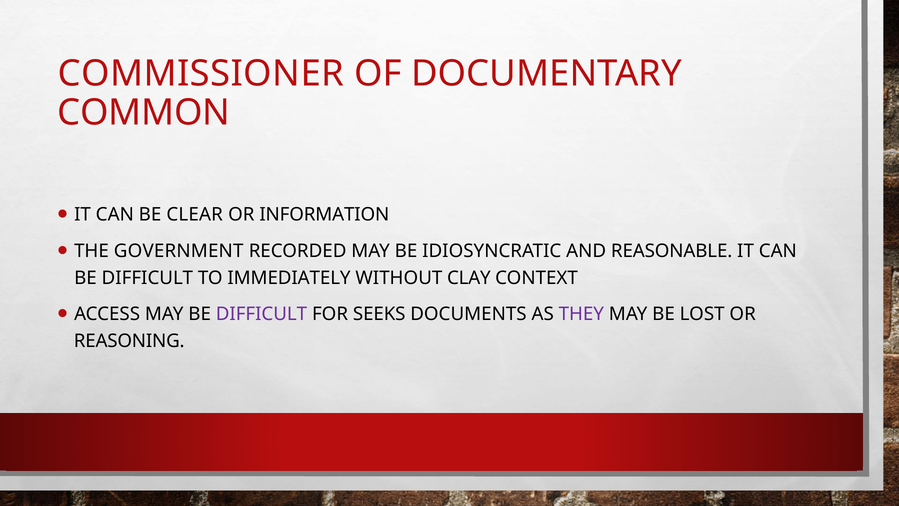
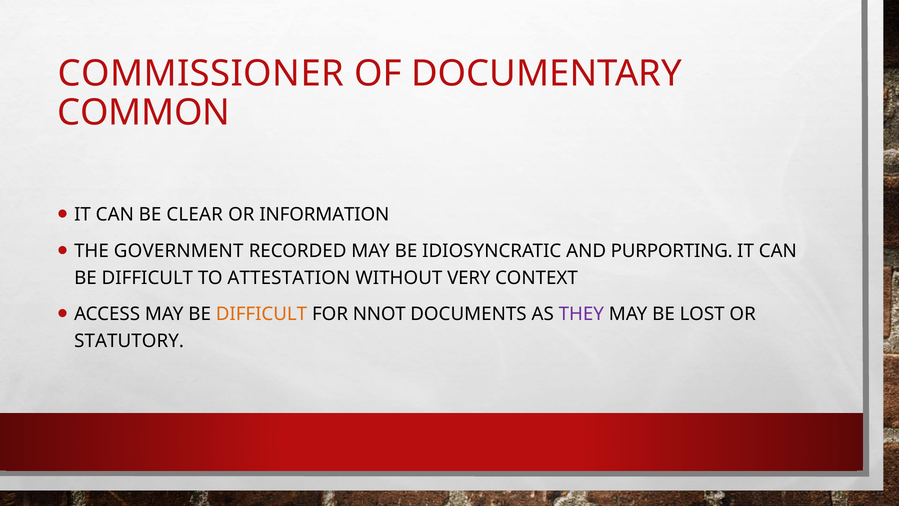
REASONABLE: REASONABLE -> PURPORTING
IMMEDIATELY: IMMEDIATELY -> ATTESTATION
CLAY: CLAY -> VERY
DIFFICULT at (261, 314) colour: purple -> orange
SEEKS: SEEKS -> NNOT
REASONING: REASONING -> STATUTORY
